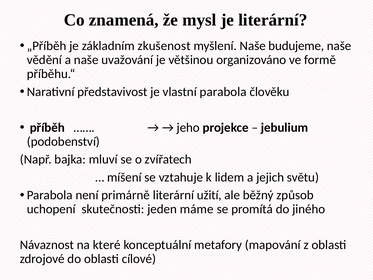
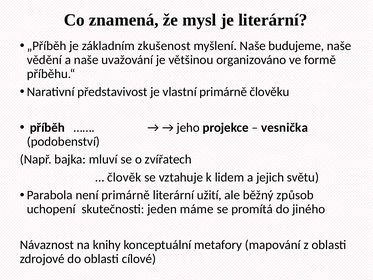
vlastní parabola: parabola -> primárně
jebulium: jebulium -> vesnička
míšení: míšení -> člověk
které: které -> knihy
